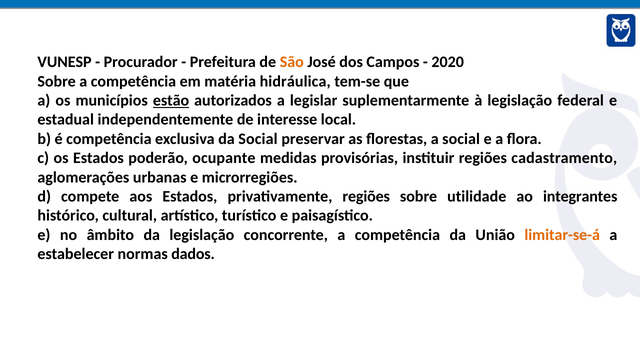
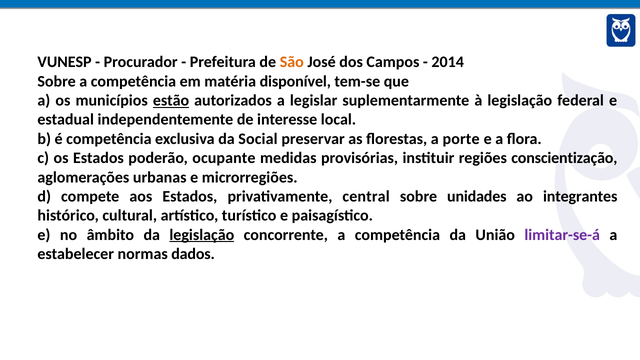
2020: 2020 -> 2014
hidráulica: hidráulica -> disponível
a social: social -> porte
cadastramento: cadastramento -> conscientização
privativamente regiões: regiões -> central
utilidade: utilidade -> unidades
legislação at (202, 235) underline: none -> present
limitar-se-á colour: orange -> purple
